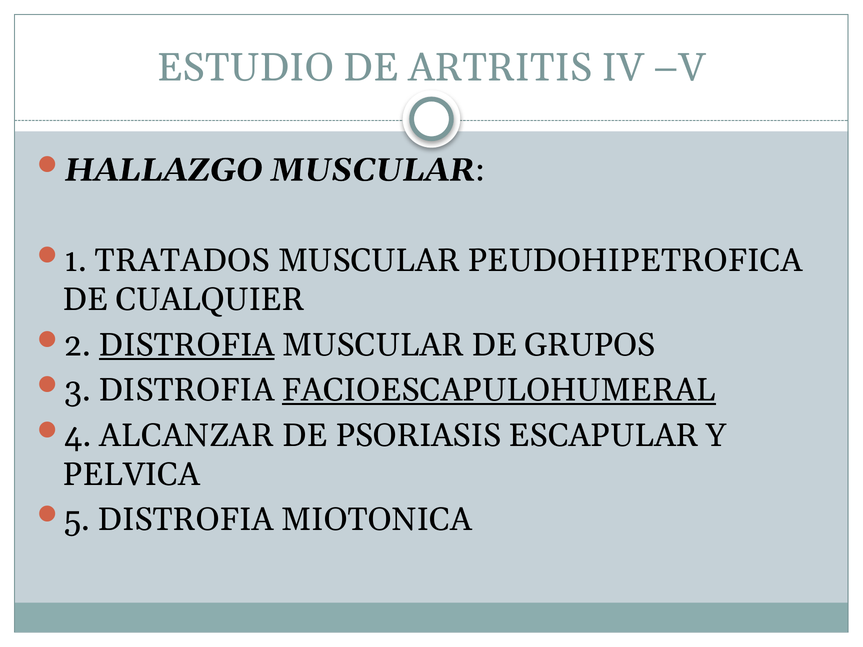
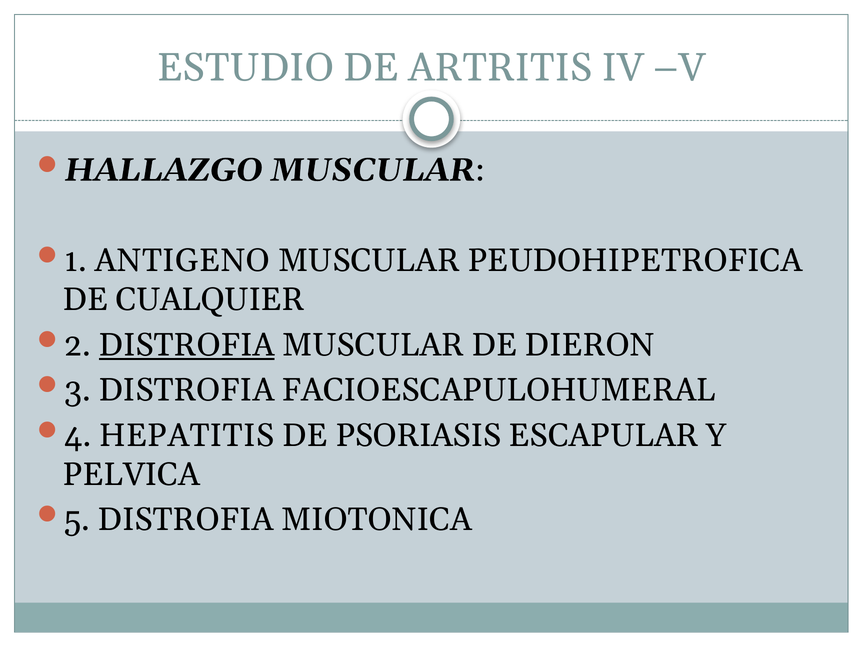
TRATADOS: TRATADOS -> ANTIGENO
GRUPOS: GRUPOS -> DIERON
FACIOESCAPULOHUMERAL underline: present -> none
ALCANZAR: ALCANZAR -> HEPATITIS
